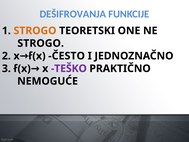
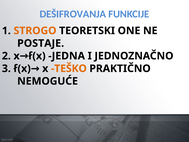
STROGO at (41, 43): STROGO -> POSTAJE
ČESTO: ČESTO -> JEDNA
TEŠKO colour: purple -> orange
